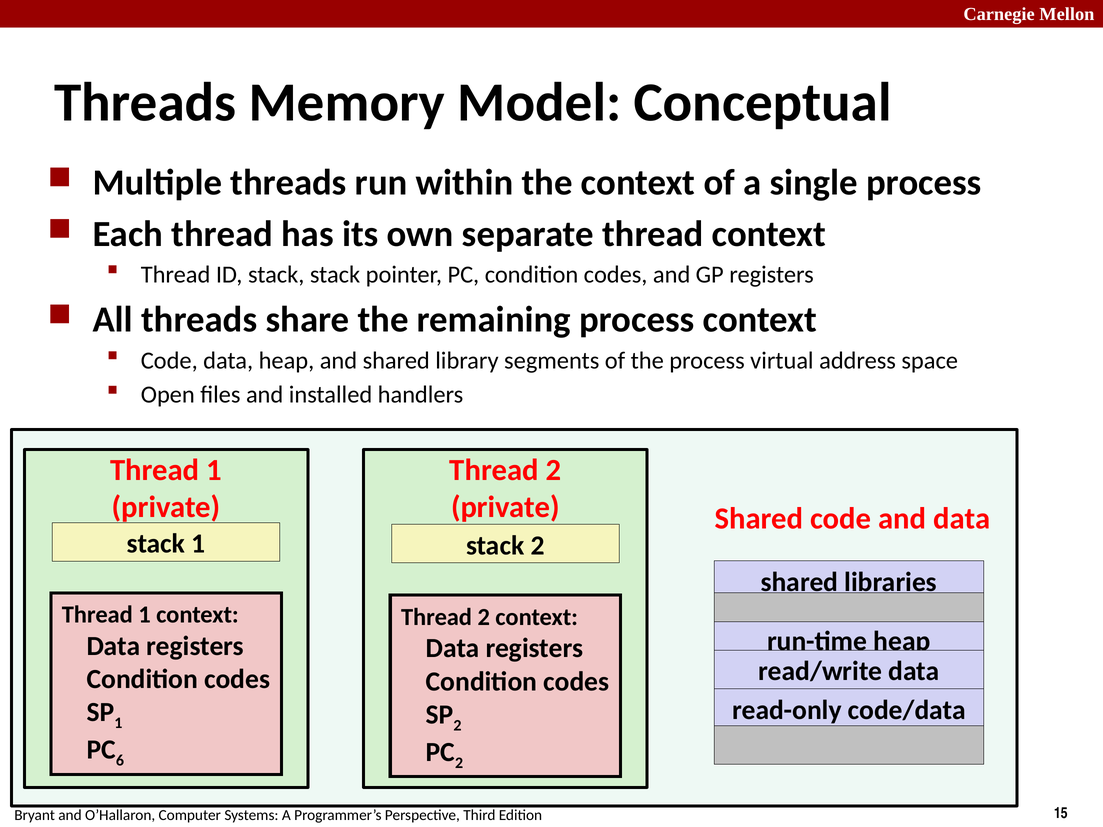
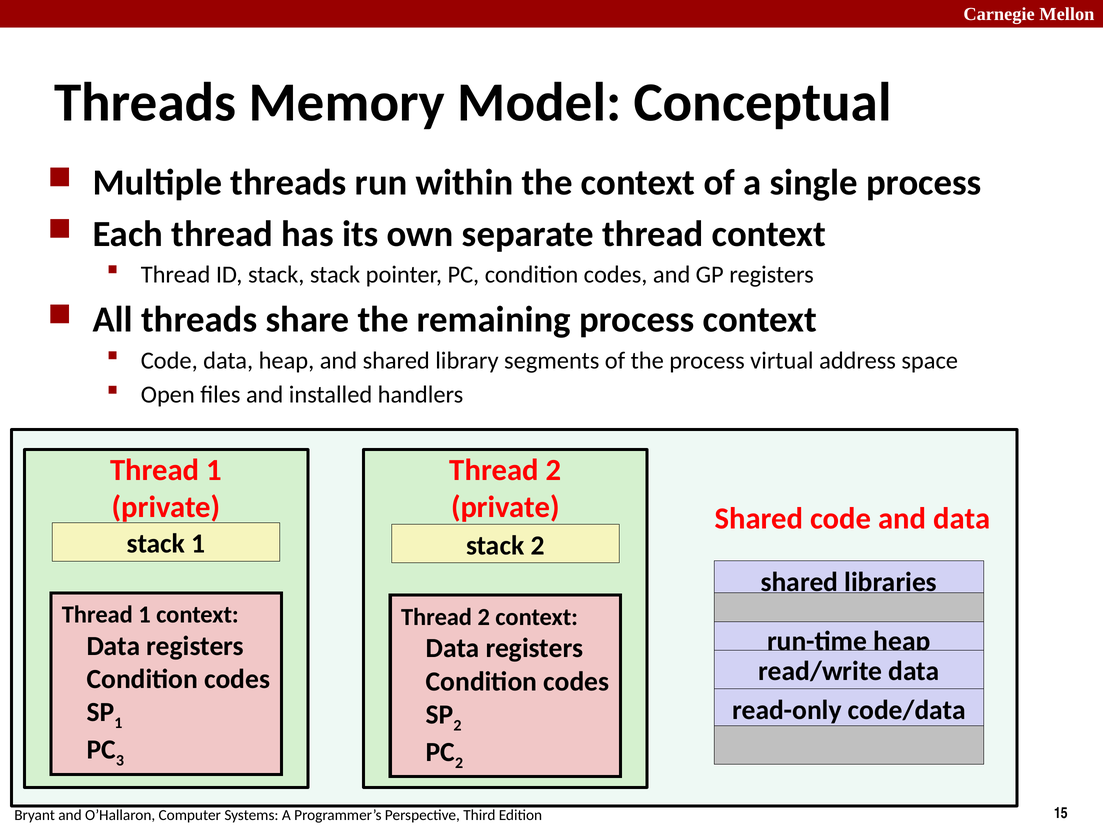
6: 6 -> 3
